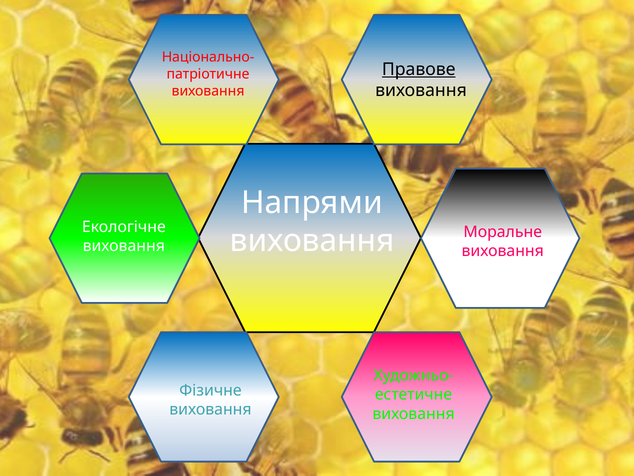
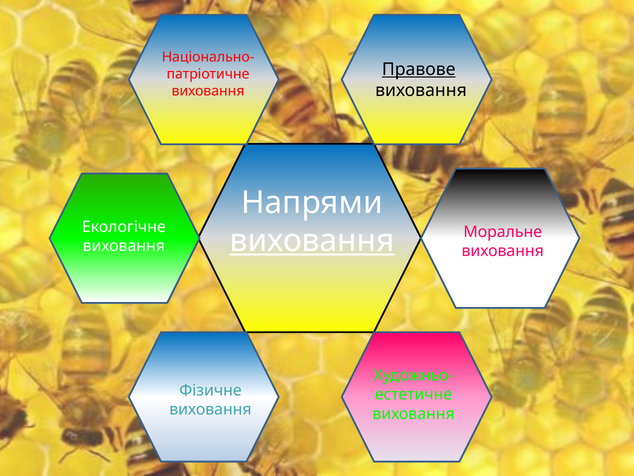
виховання at (312, 241) underline: none -> present
